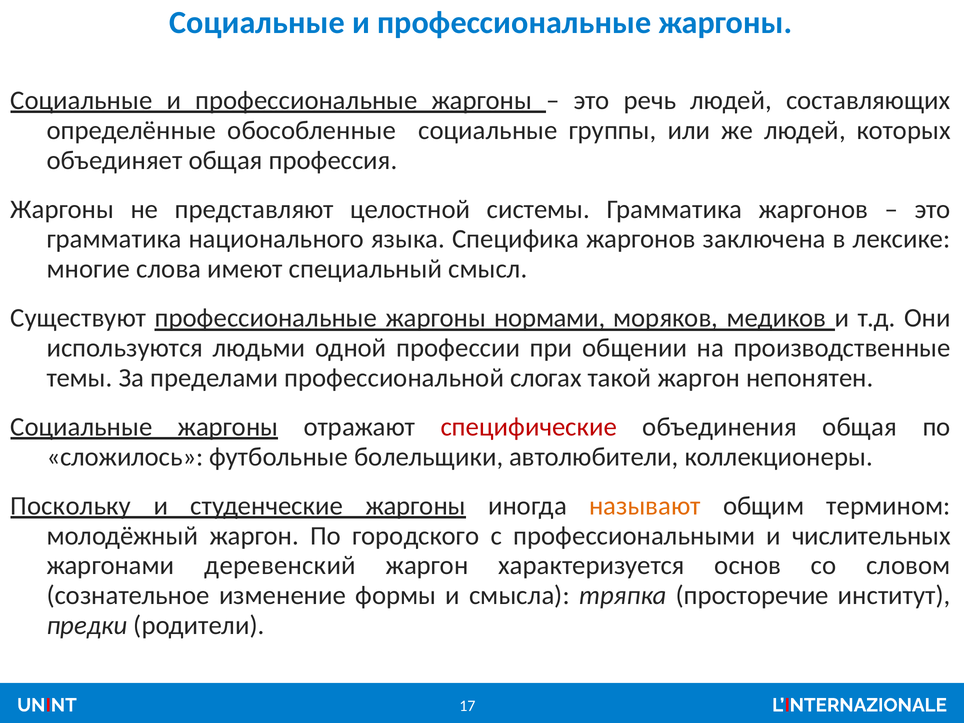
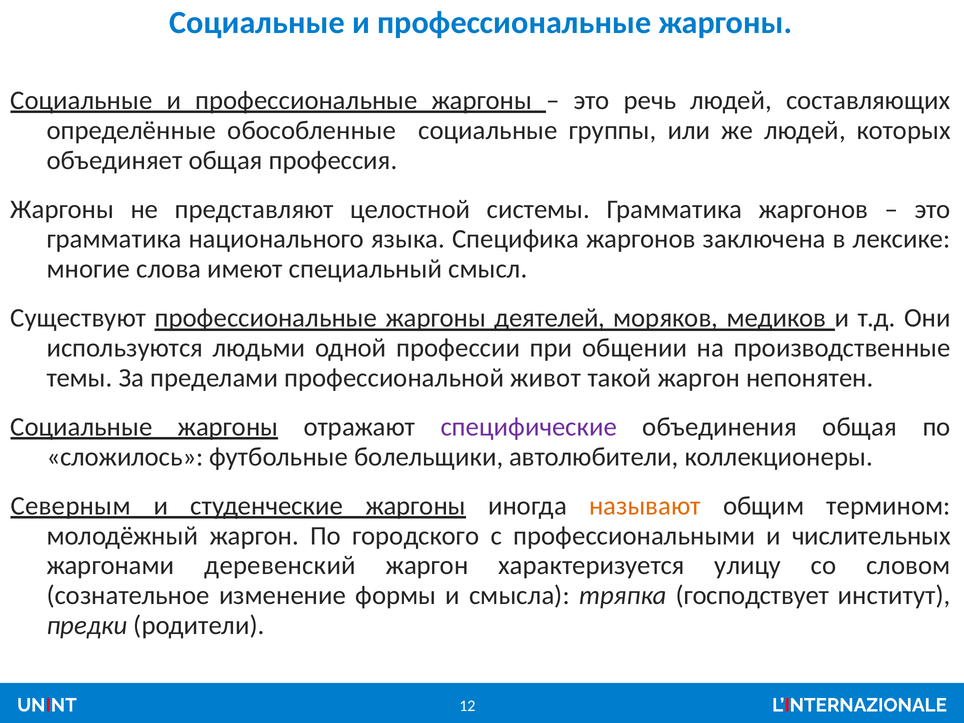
нормами: нормами -> деятелей
слогах: слогах -> живот
специфические colour: red -> purple
Поскольку: Поскольку -> Северным
основ: основ -> улицу
просторечие: просторечие -> господствует
17: 17 -> 12
